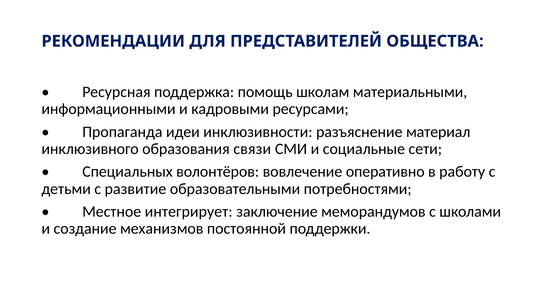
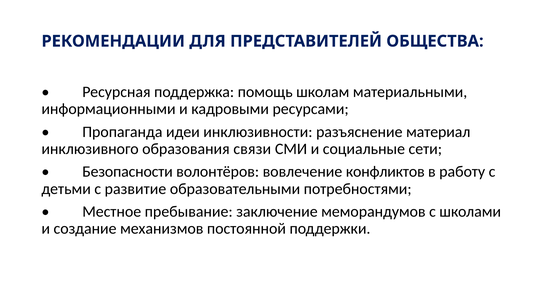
Специальных: Специальных -> Безопасности
оперативно: оперативно -> конфликтов
интегрирует: интегрирует -> пребывание
